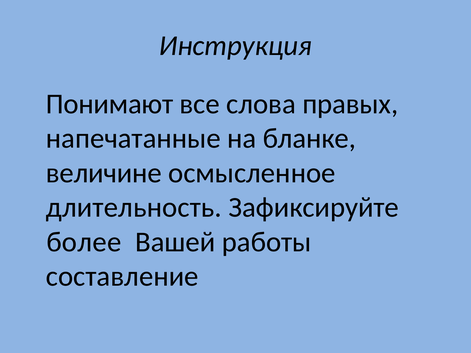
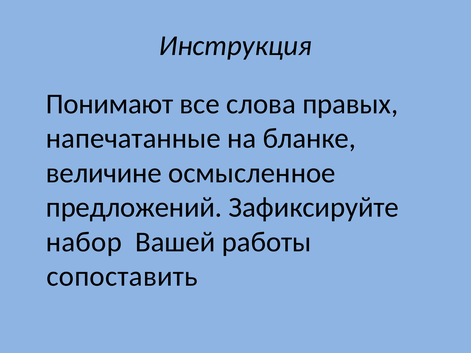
длительность: длительность -> предложений
более: более -> набор
составление: составление -> сопоставить
